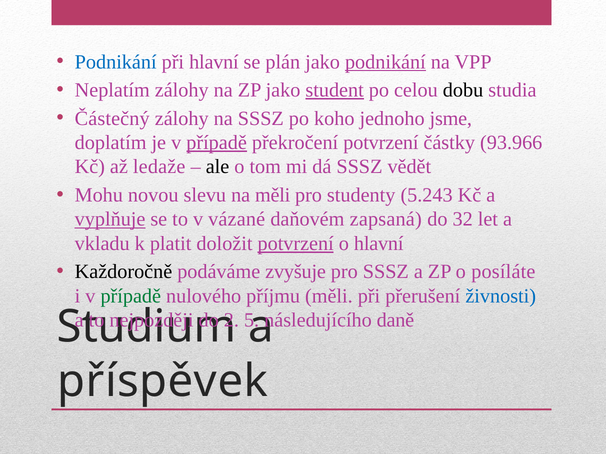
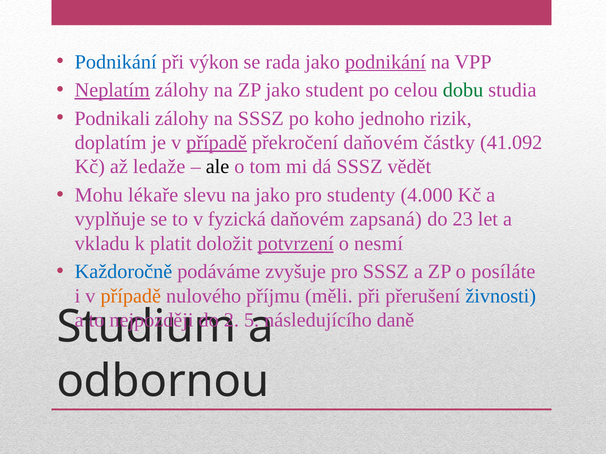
při hlavní: hlavní -> výkon
plán: plán -> rada
Neplatím underline: none -> present
student underline: present -> none
dobu colour: black -> green
Částečný: Částečný -> Podnikali
jsme: jsme -> rizik
překročení potvrzení: potvrzení -> daňovém
93.966: 93.966 -> 41.092
novou: novou -> lékaře
na měli: měli -> jako
5.243: 5.243 -> 4.000
vyplňuje underline: present -> none
vázané: vázané -> fyzická
32: 32 -> 23
o hlavní: hlavní -> nesmí
Každoročně colour: black -> blue
případě at (131, 296) colour: green -> orange
příspěvek: příspěvek -> odbornou
